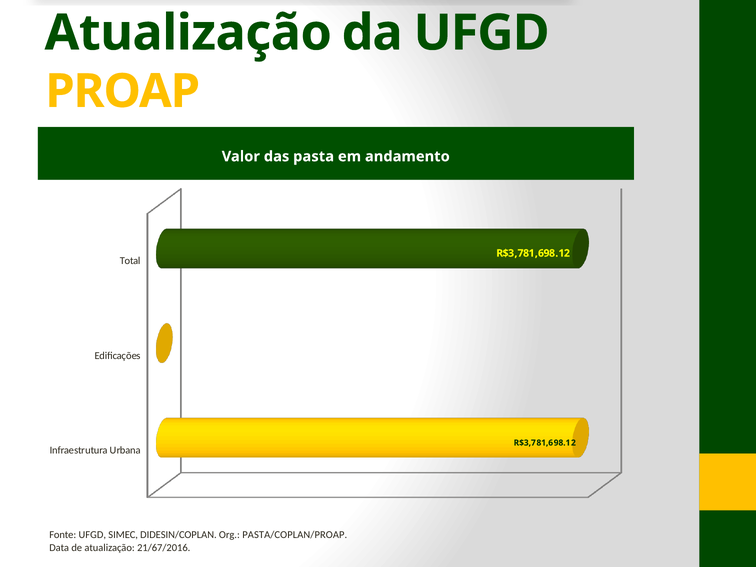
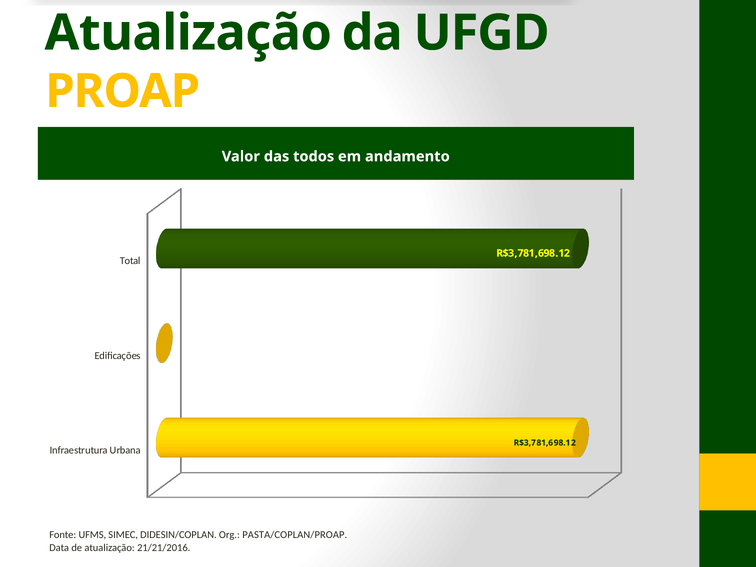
pasta: pasta -> todos
Fonte UFGD: UFGD -> UFMS
21/67/2016: 21/67/2016 -> 21/21/2016
